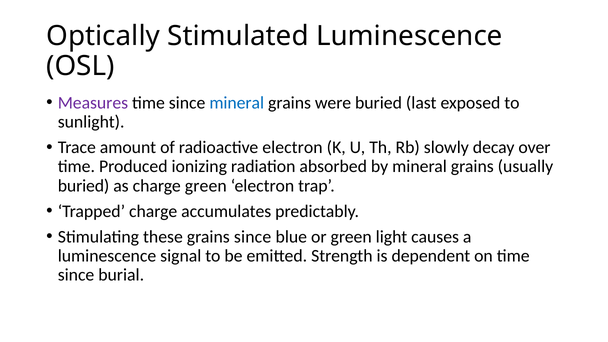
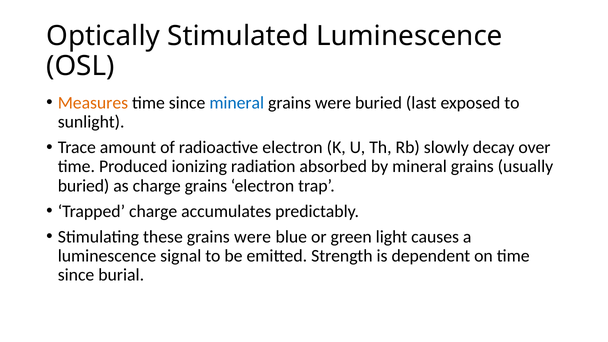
Measures colour: purple -> orange
charge green: green -> grains
these grains since: since -> were
